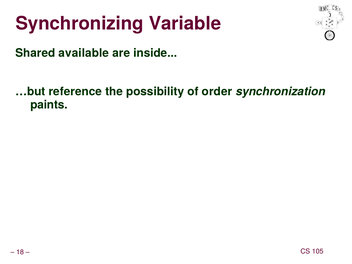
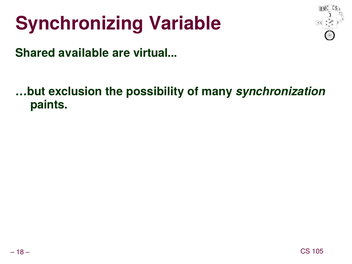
inside: inside -> virtual
reference: reference -> exclusion
order: order -> many
